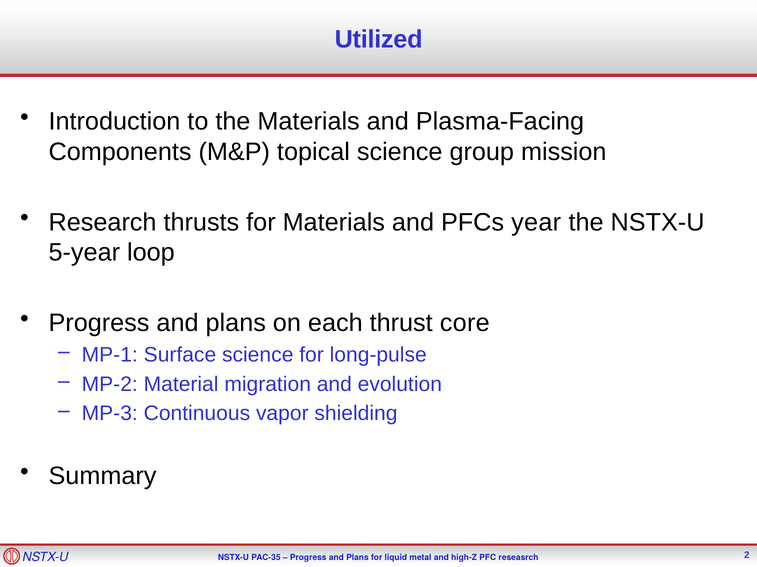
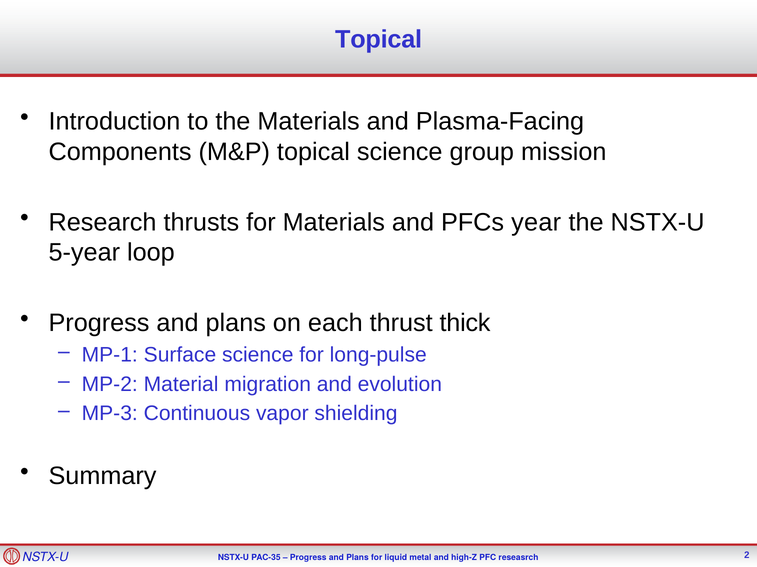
Utilized at (379, 40): Utilized -> Topical
core: core -> thick
